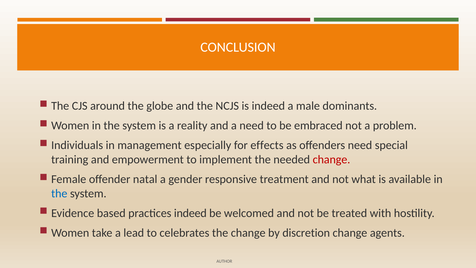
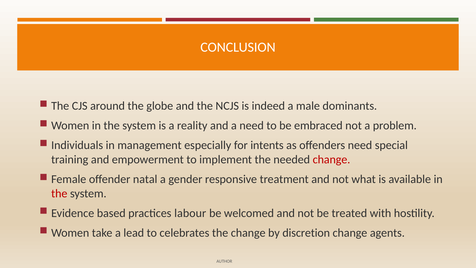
effects: effects -> intents
the at (59, 193) colour: blue -> red
practices indeed: indeed -> labour
